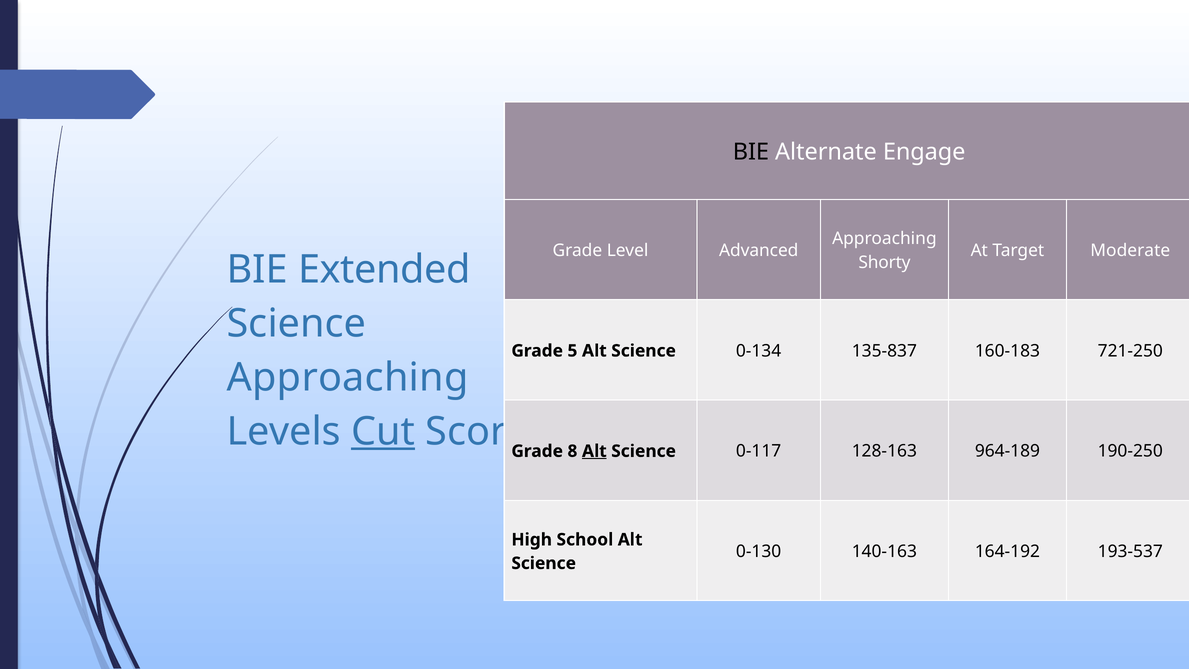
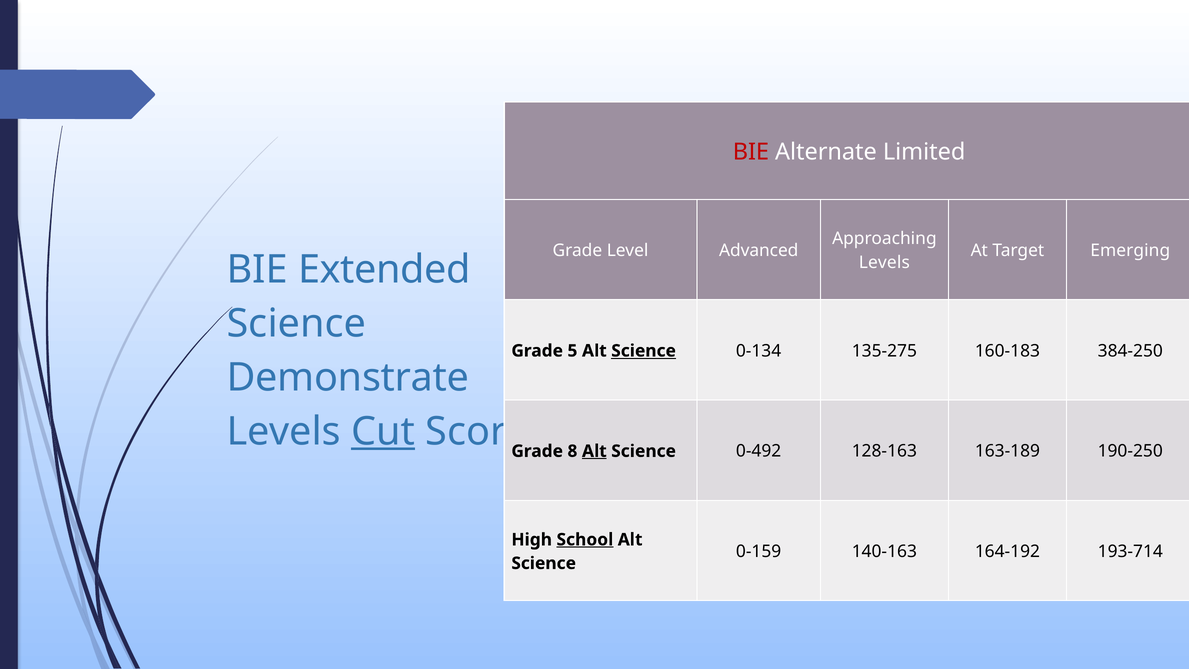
BIE at (751, 152) colour: black -> red
Engage: Engage -> Limited
Moderate: Moderate -> Emerging
Shorty at (885, 262): Shorty -> Levels
Science at (644, 351) underline: none -> present
135-837: 135-837 -> 135-275
721-250: 721-250 -> 384-250
Approaching at (348, 378): Approaching -> Demonstrate
0-117: 0-117 -> 0-492
964-189: 964-189 -> 163-189
School underline: none -> present
0-130: 0-130 -> 0-159
193-537: 193-537 -> 193-714
